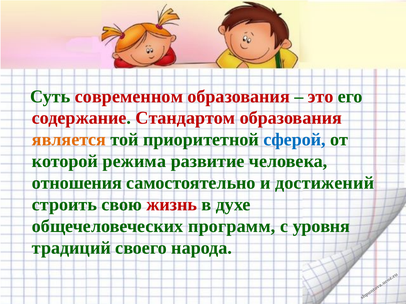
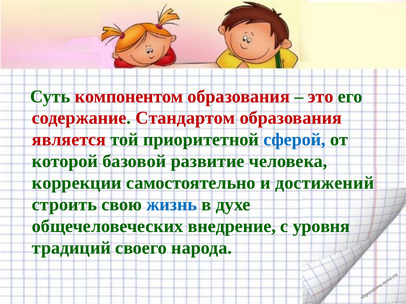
современном: современном -> компонентом
является colour: orange -> red
режима: режима -> базовой
отношения: отношения -> коррекции
жизнь colour: red -> blue
программ: программ -> внедрение
